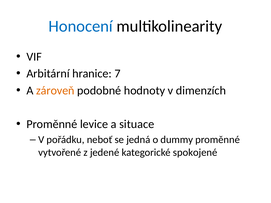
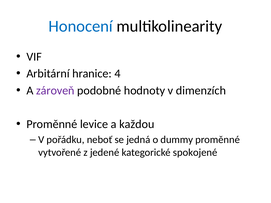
7: 7 -> 4
zároveň colour: orange -> purple
situace: situace -> každou
